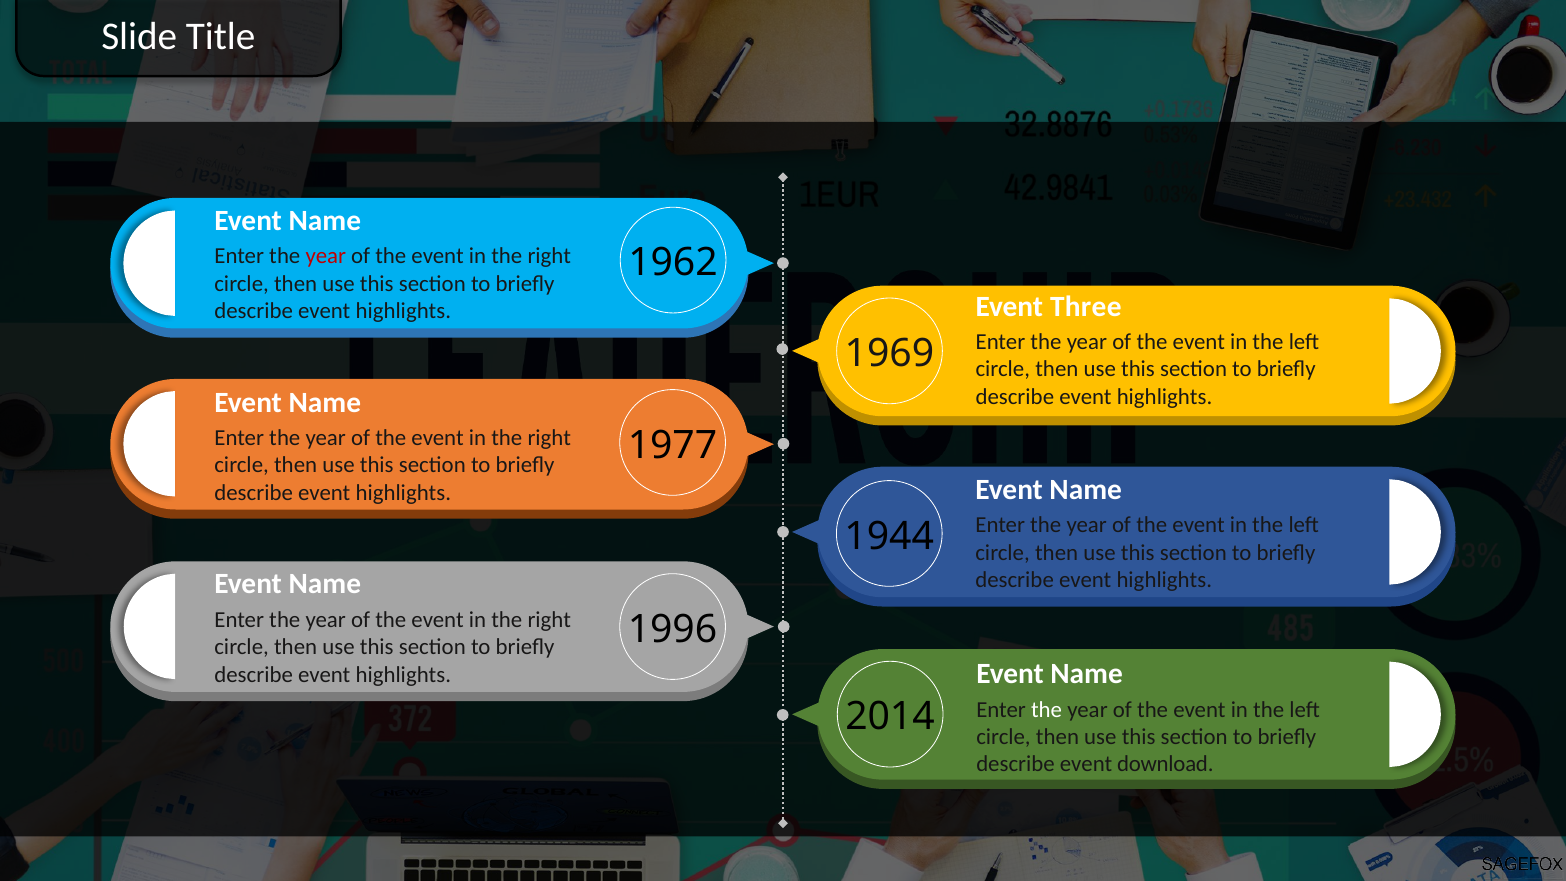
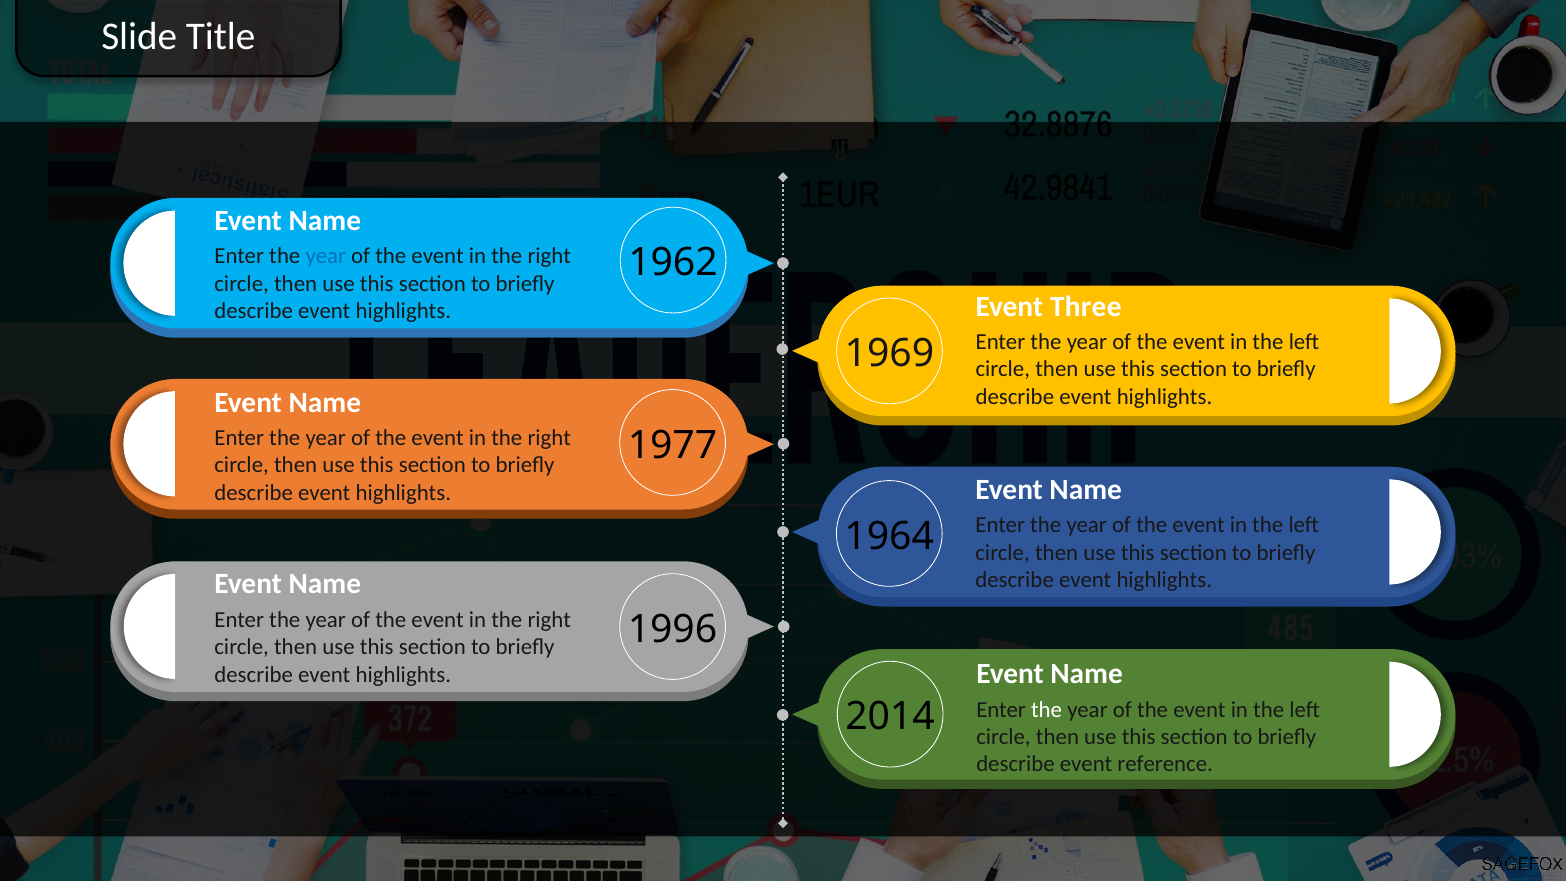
year at (326, 256) colour: red -> blue
1944: 1944 -> 1964
download: download -> reference
